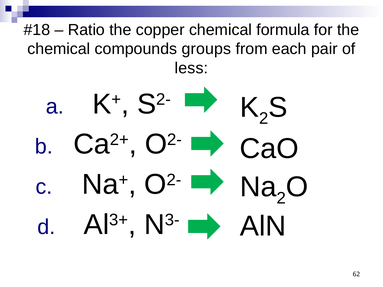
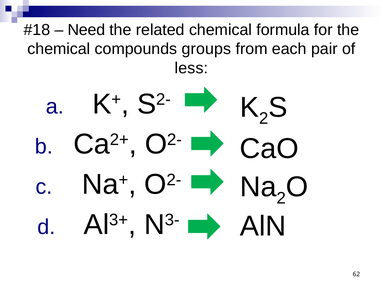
Ratio: Ratio -> Need
copper: copper -> related
